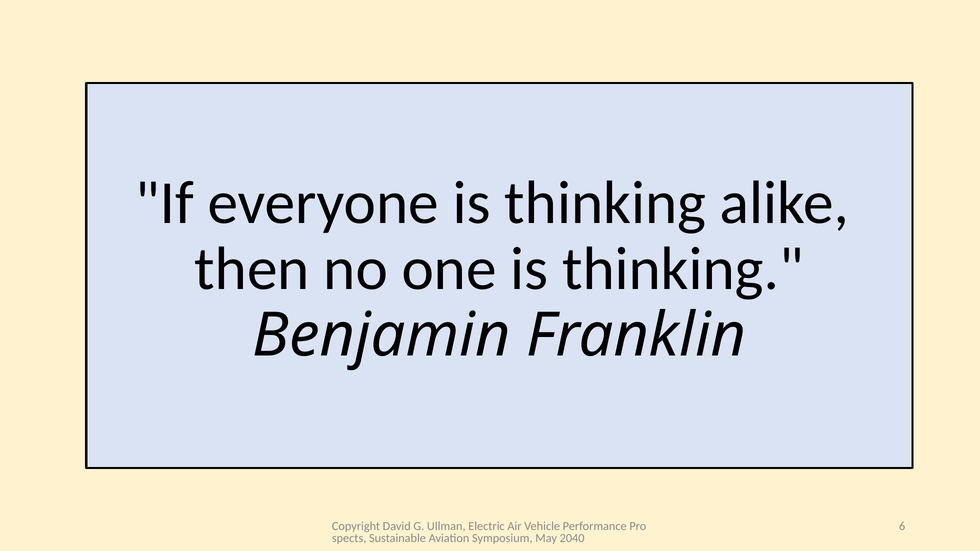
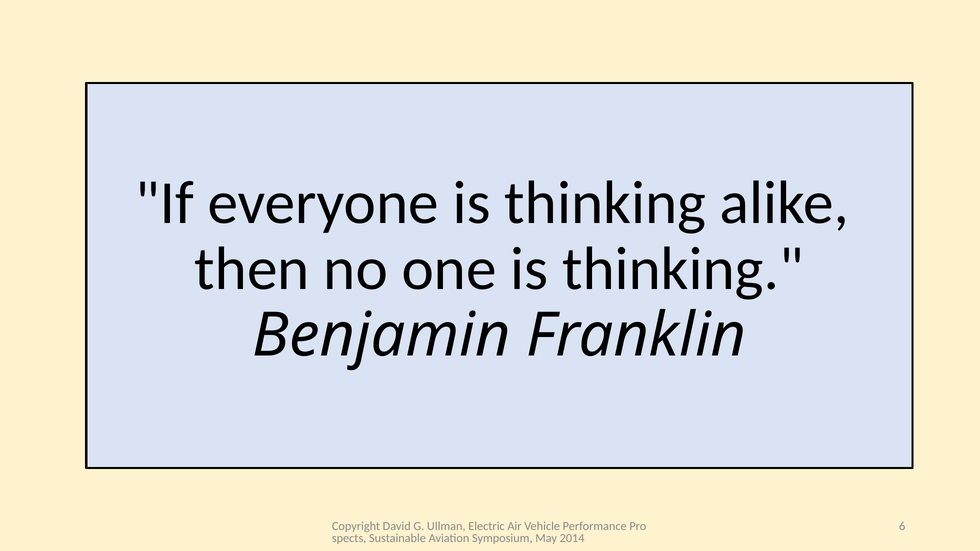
2040: 2040 -> 2014
